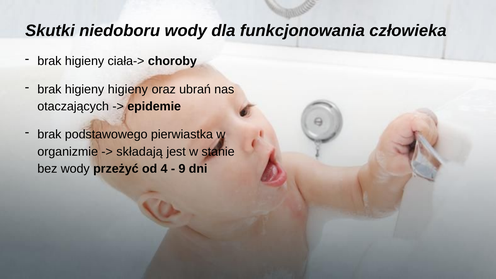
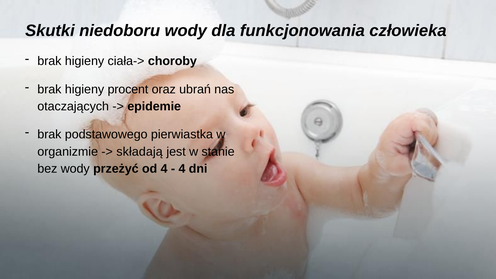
higieny higieny: higieny -> procent
9 at (182, 169): 9 -> 4
